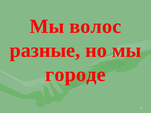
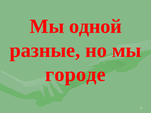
волос: волос -> одной
